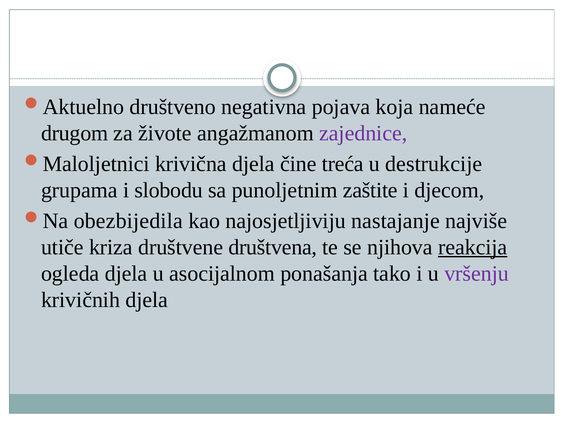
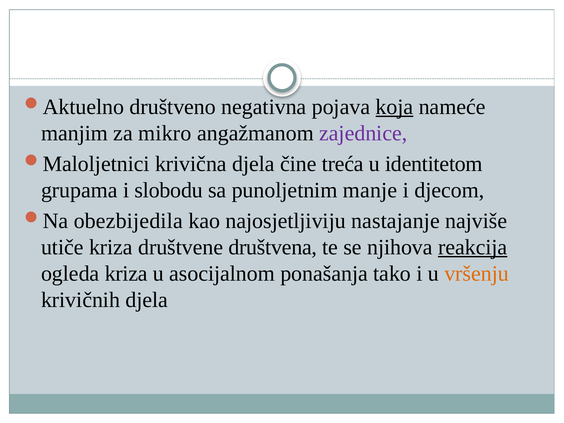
koja underline: none -> present
drugom: drugom -> manjim
živote: živote -> mikro
destrukcije: destrukcije -> identitetom
zaštite: zaštite -> manje
ogleda djela: djela -> kriza
vršenju colour: purple -> orange
